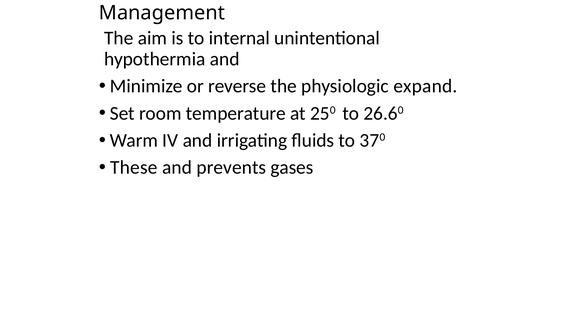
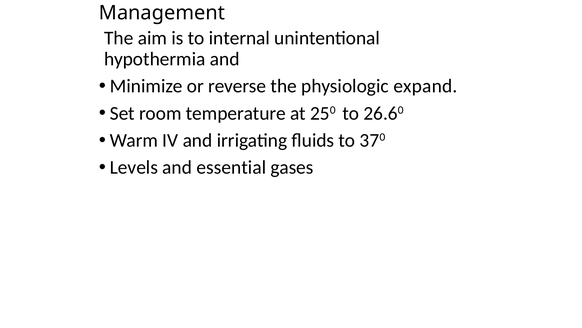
These: These -> Levels
prevents: prevents -> essential
